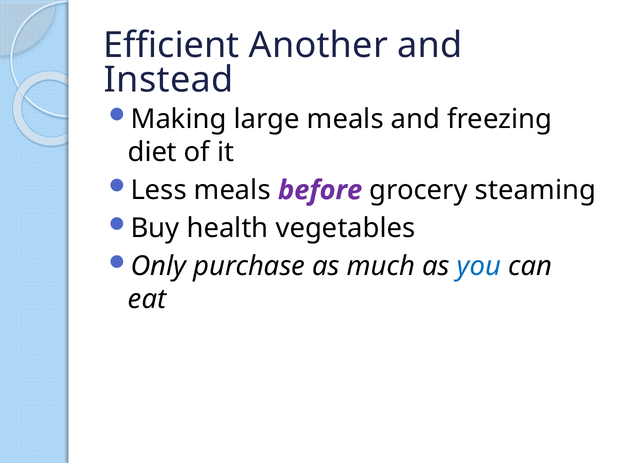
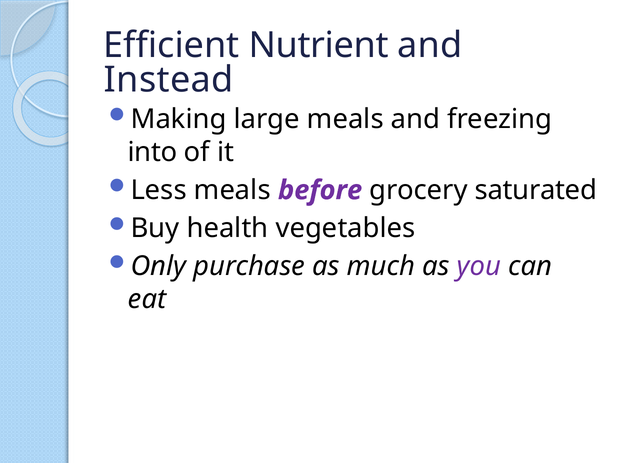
Another: Another -> Nutrient
diet: diet -> into
steaming: steaming -> saturated
you colour: blue -> purple
